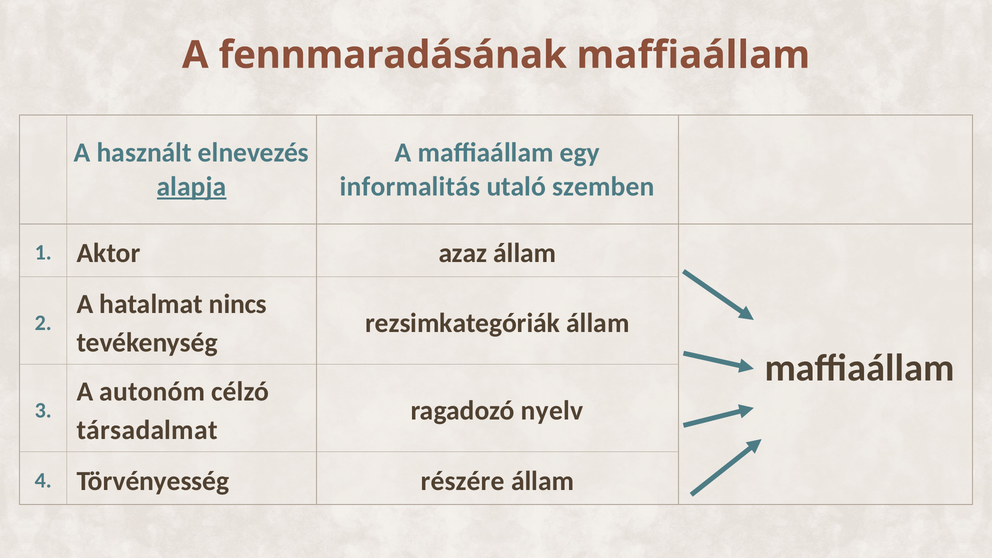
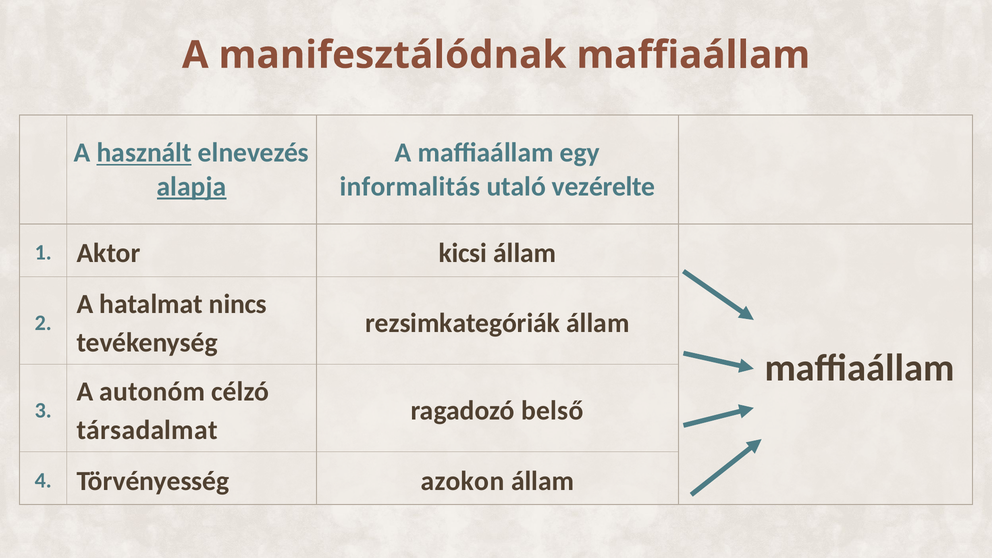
fennmaradásának: fennmaradásának -> manifesztálódnak
használt underline: none -> present
szemben: szemben -> vezérelte
azaz: azaz -> kicsi
nyelv: nyelv -> belső
részére: részére -> azokon
